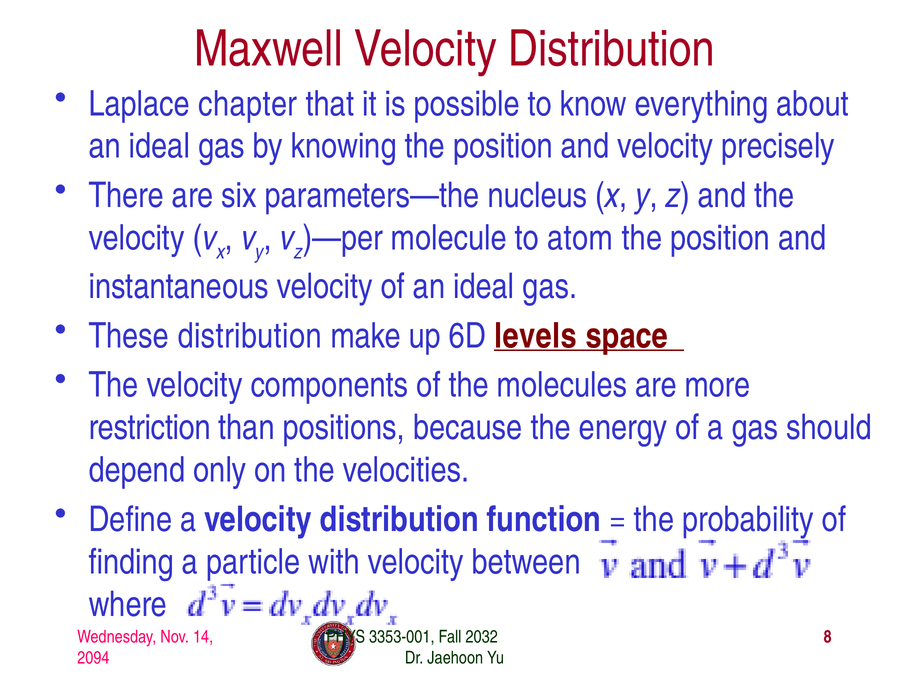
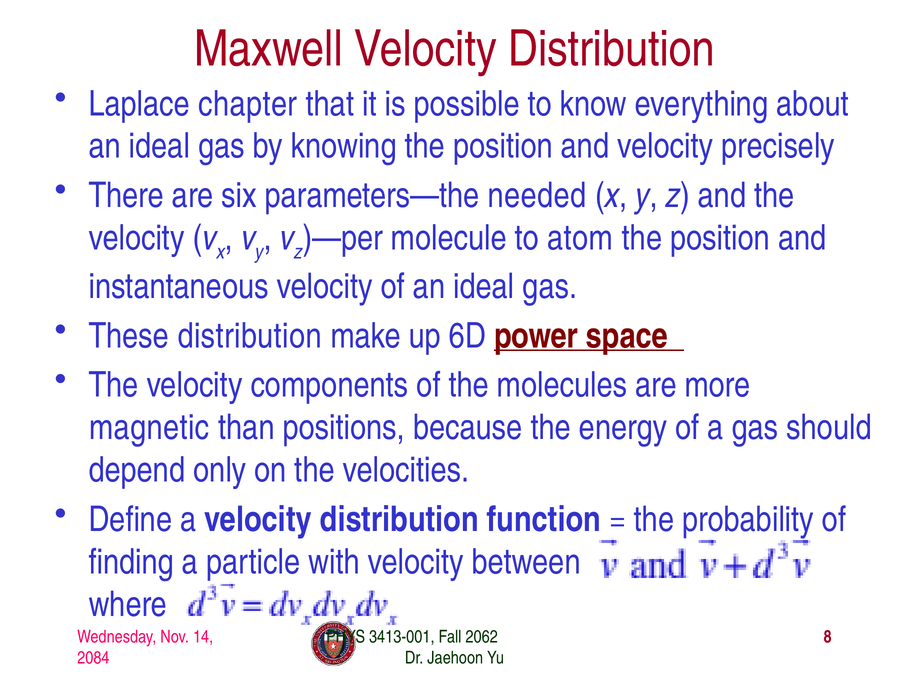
nucleus: nucleus -> needed
levels: levels -> power
restriction: restriction -> magnetic
3353-001: 3353-001 -> 3413-001
2032: 2032 -> 2062
2094: 2094 -> 2084
